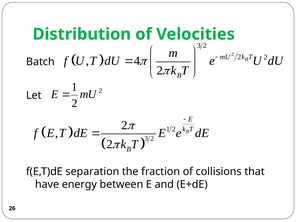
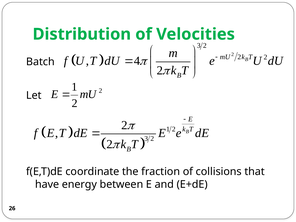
separation: separation -> coordinate
